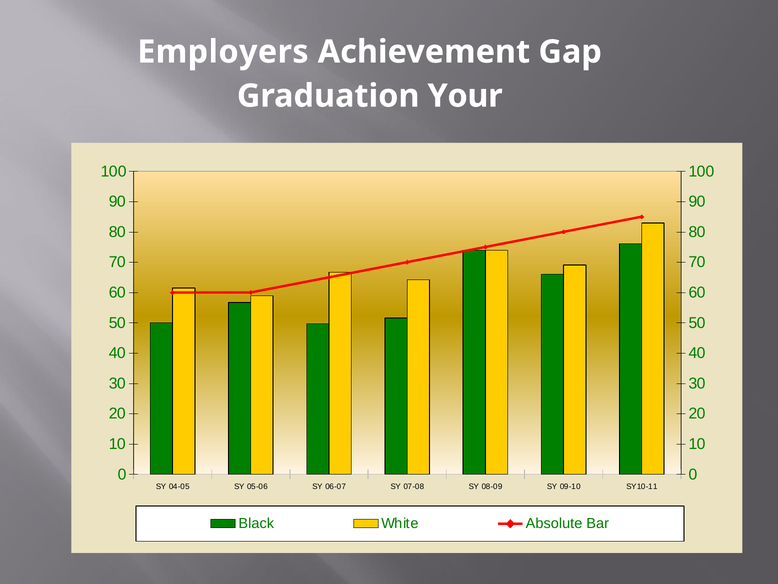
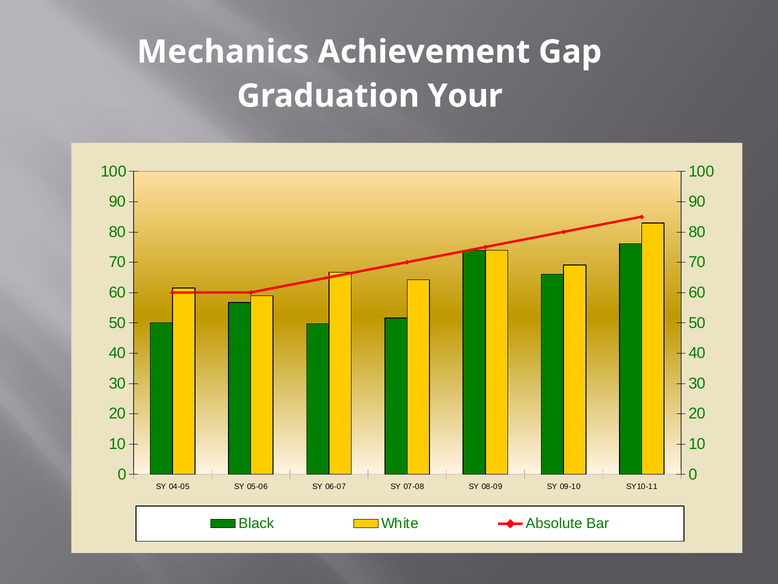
Employers: Employers -> Mechanics
